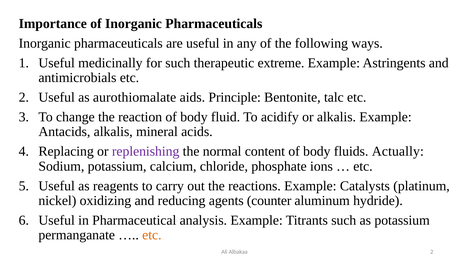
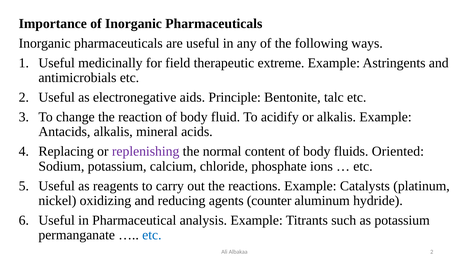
for such: such -> field
aurothiomalate: aurothiomalate -> electronegative
Actually: Actually -> Oriented
etc at (152, 235) colour: orange -> blue
